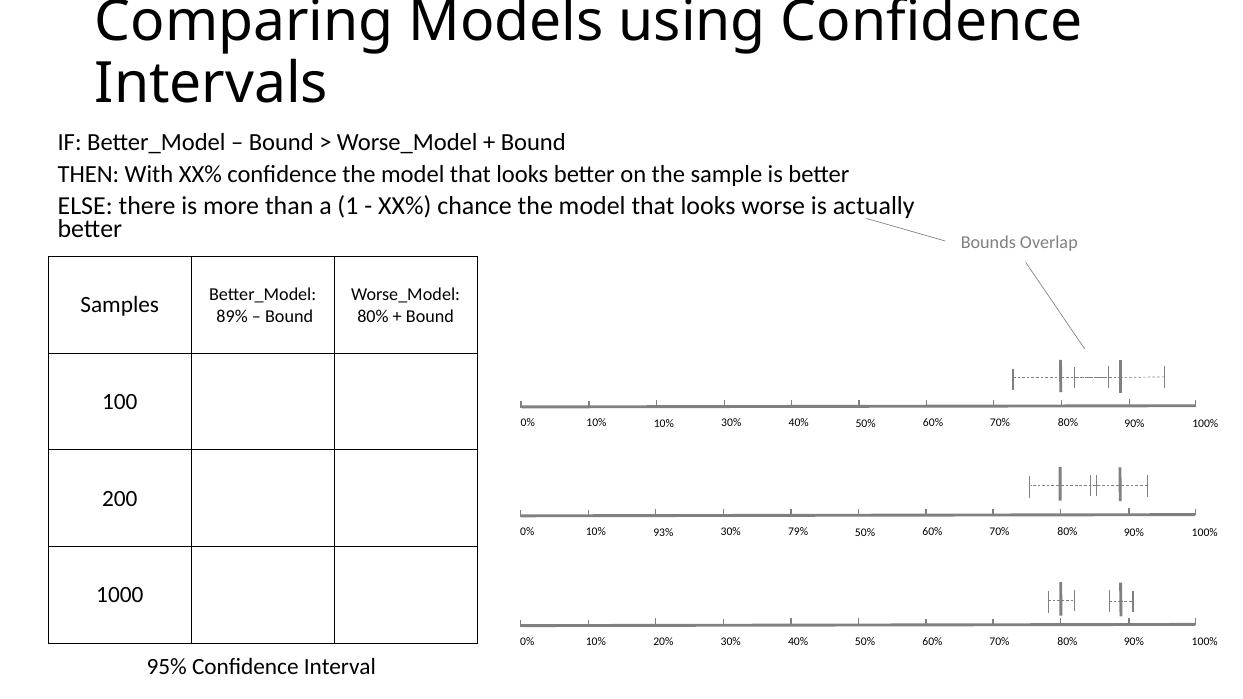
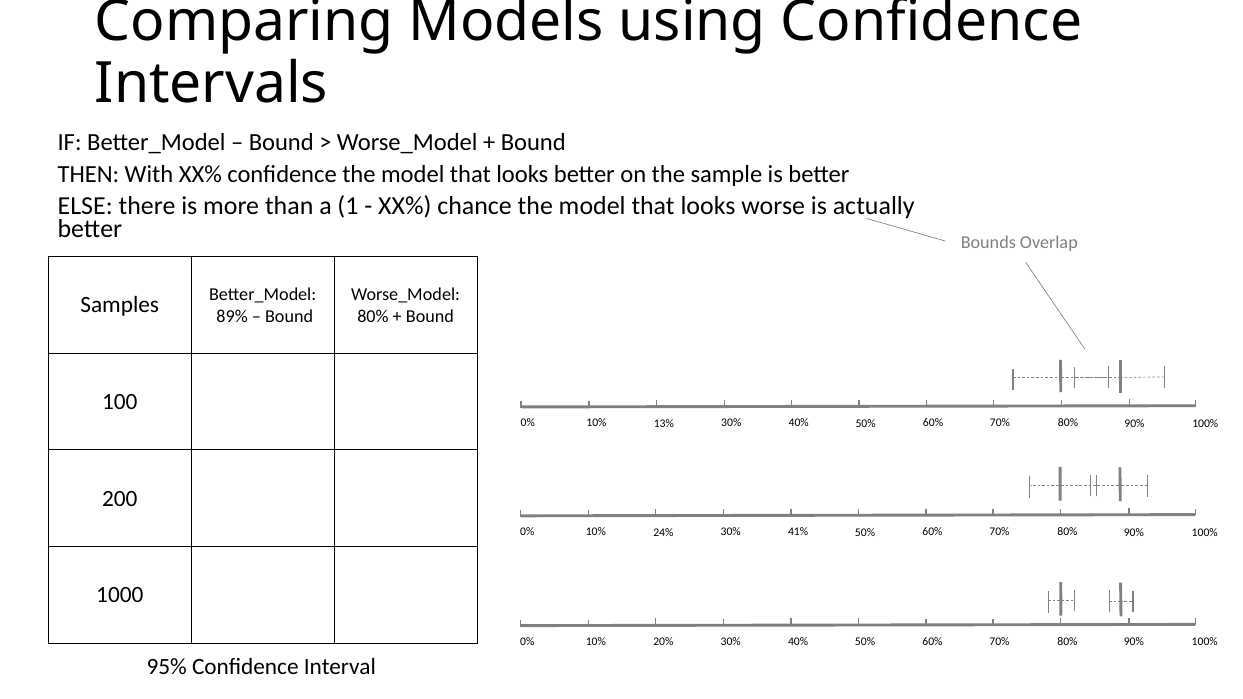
10% 10%: 10% -> 13%
93%: 93% -> 24%
79%: 79% -> 41%
